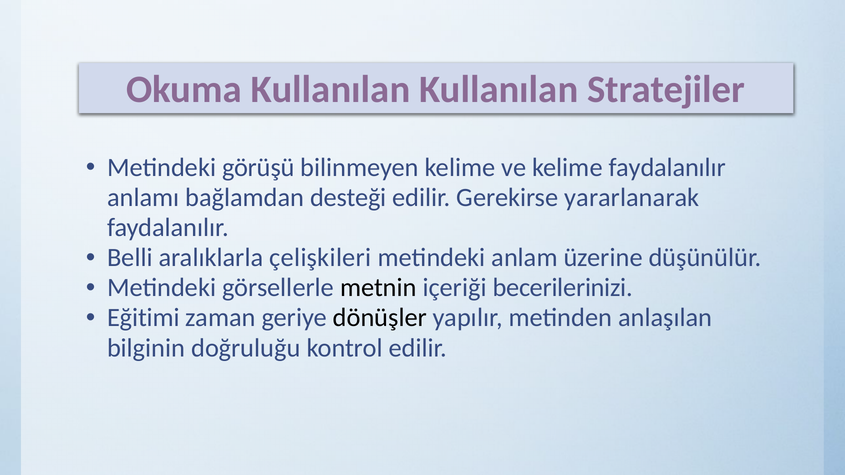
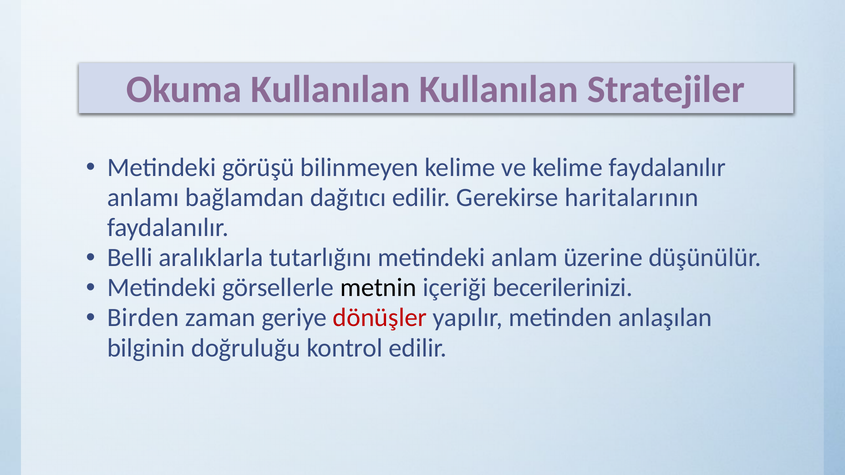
desteği: desteği -> dağıtıcı
yararlanarak: yararlanarak -> haritalarının
çelişkileri: çelişkileri -> tutarlığını
Eğitimi: Eğitimi -> Birden
dönüşler colour: black -> red
